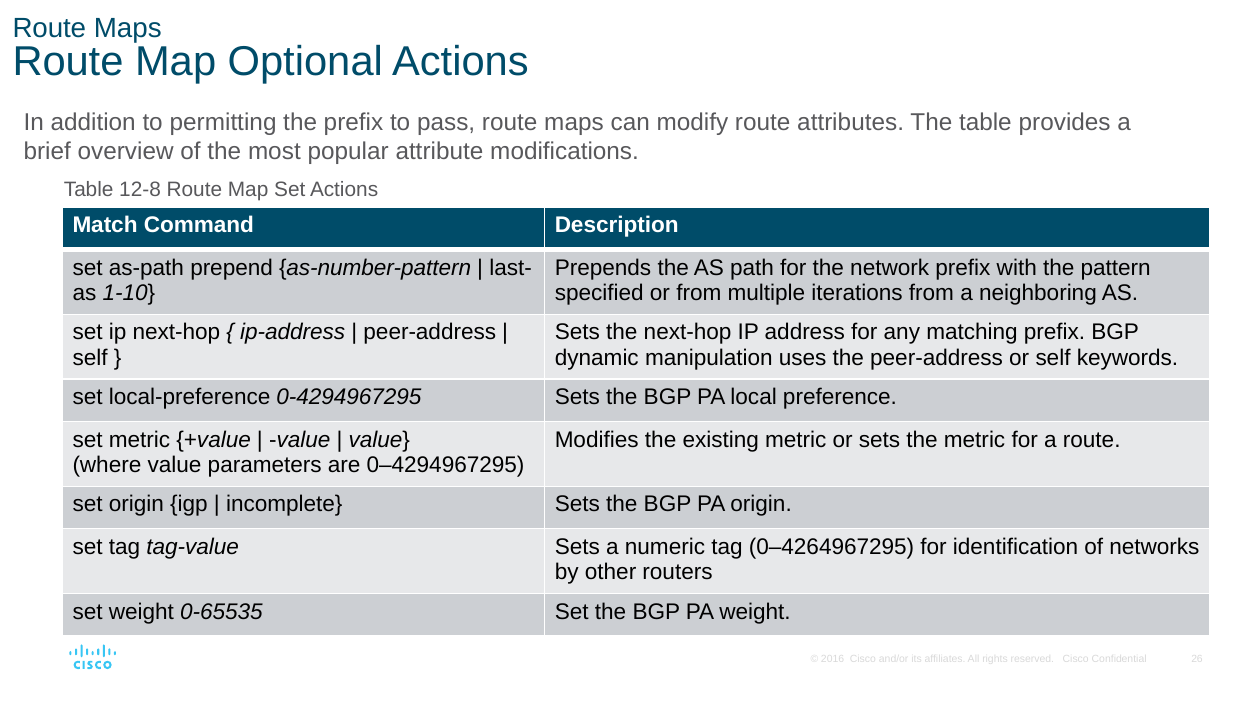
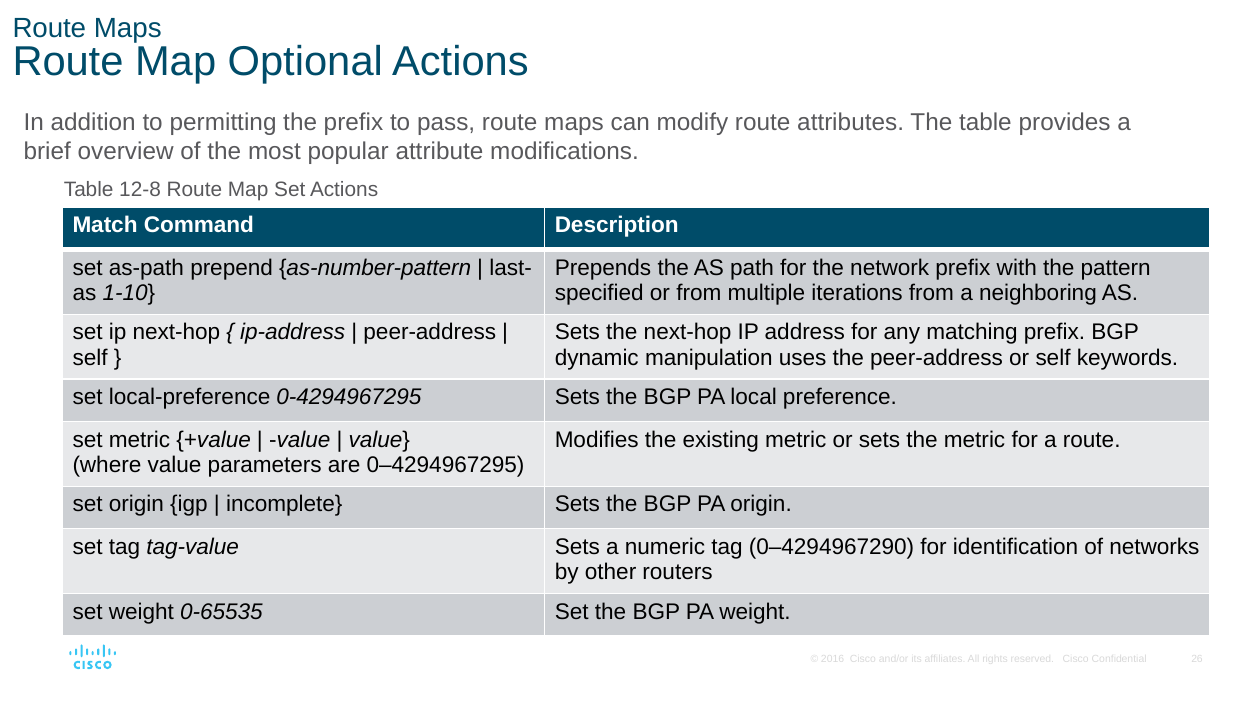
0–4264967295: 0–4264967295 -> 0–4294967290
